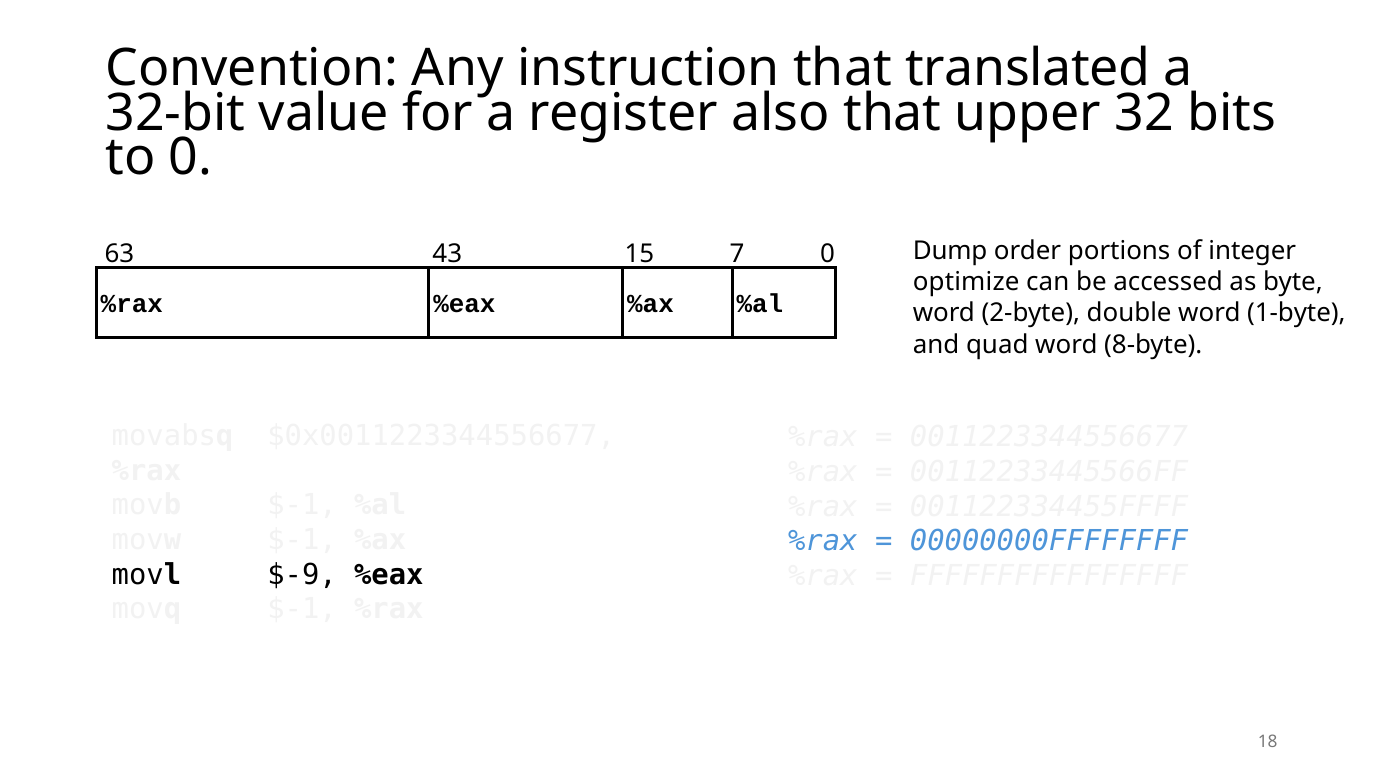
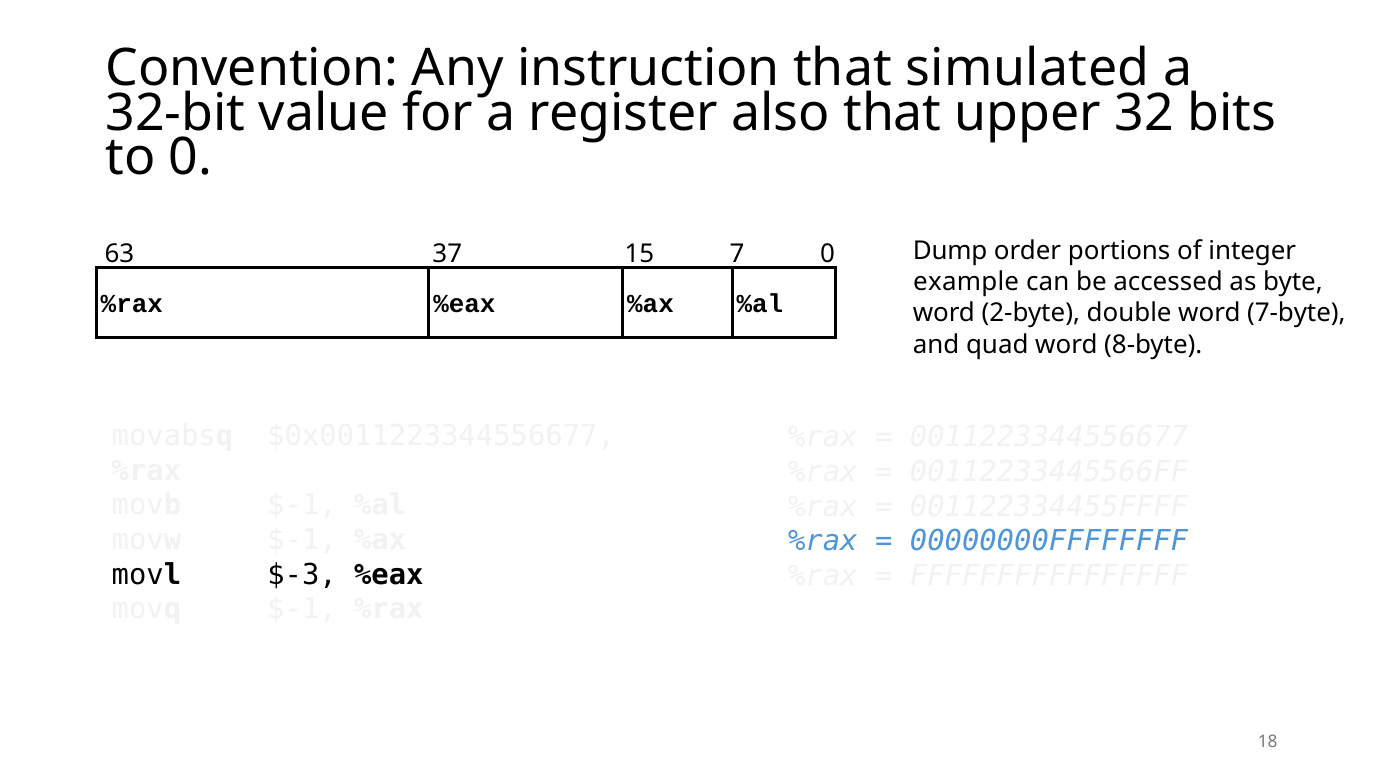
translated: translated -> simulated
43: 43 -> 37
optimize: optimize -> example
1-byte: 1-byte -> 7-byte
$-9: $-9 -> $-3
